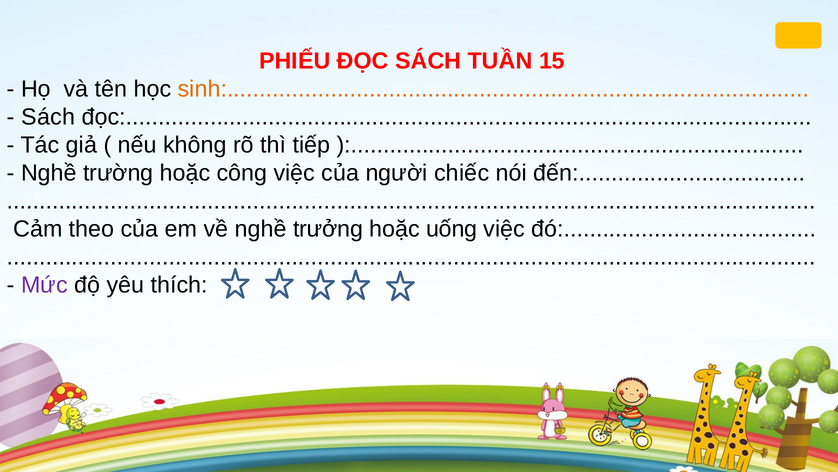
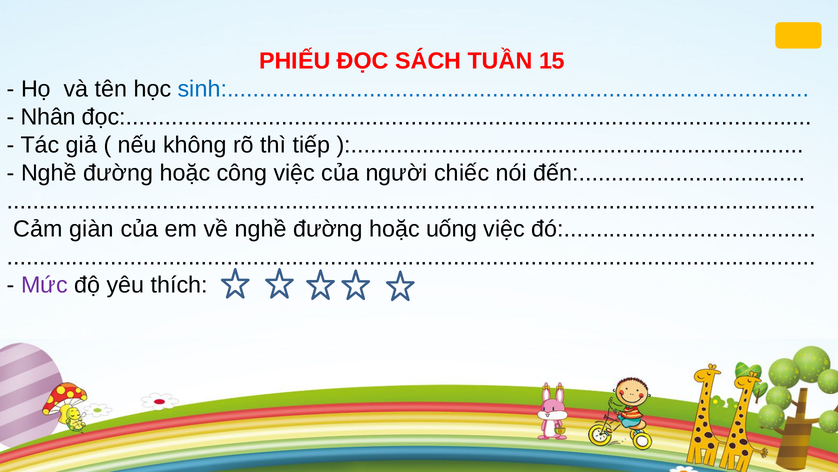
sinh colour: orange -> blue
Sách at (48, 117): Sách -> Nhân
trường at (118, 173): trường -> đường
theo: theo -> giàn
về nghề trưởng: trưởng -> đường
